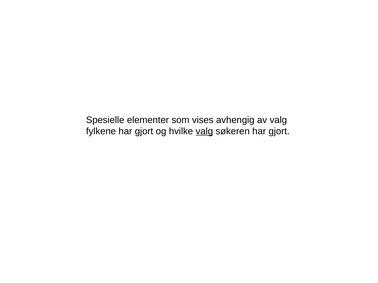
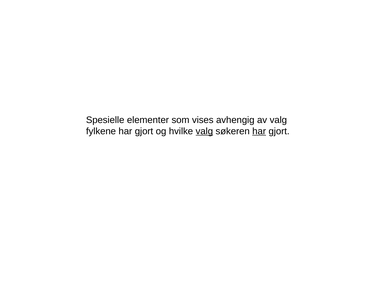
har at (259, 132) underline: none -> present
